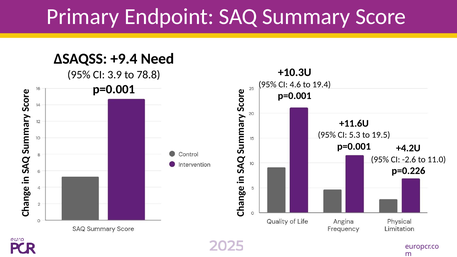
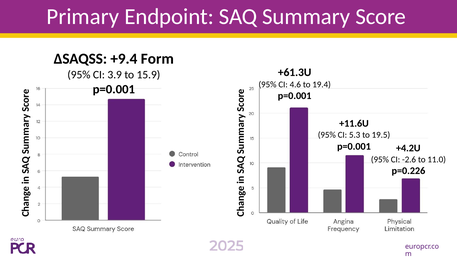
Need: Need -> Form
+10.3U: +10.3U -> +61.3U
78.8: 78.8 -> 15.9
